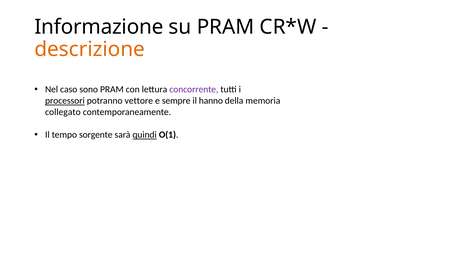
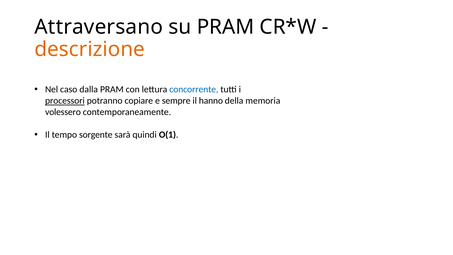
Informazione: Informazione -> Attraversano
sono: sono -> dalla
concorrente colour: purple -> blue
vettore: vettore -> copiare
collegato: collegato -> volessero
quindi underline: present -> none
